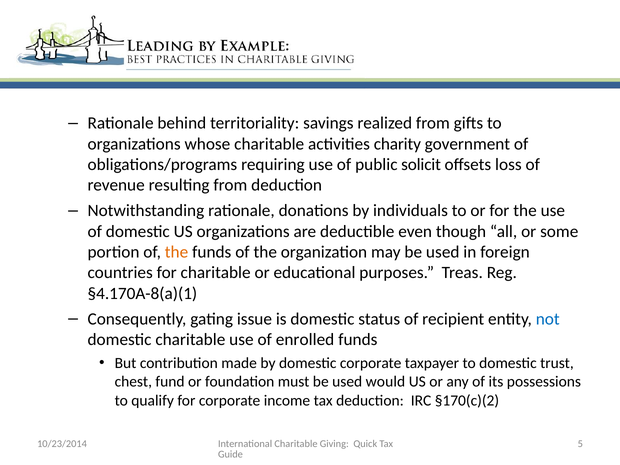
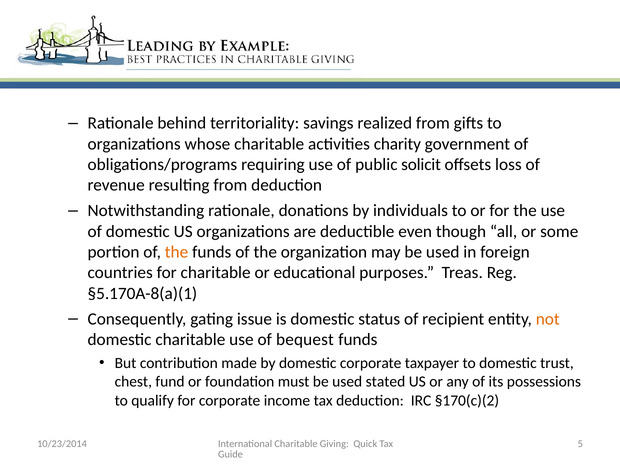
§4.170A-8(a)(1: §4.170A-8(a)(1 -> §5.170A-8(a)(1
not colour: blue -> orange
enrolled: enrolled -> bequest
would: would -> stated
